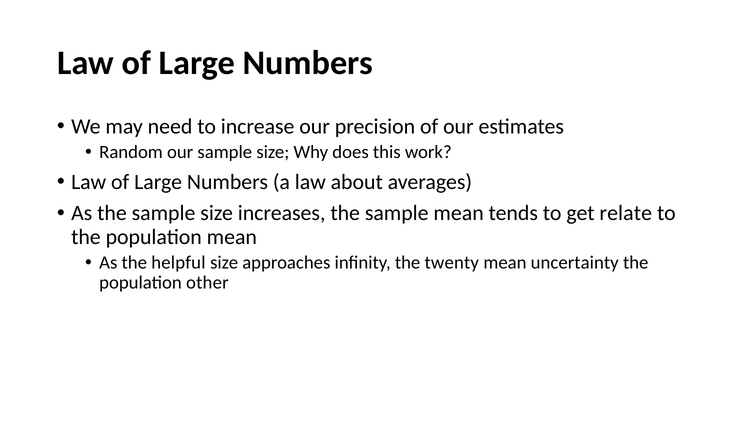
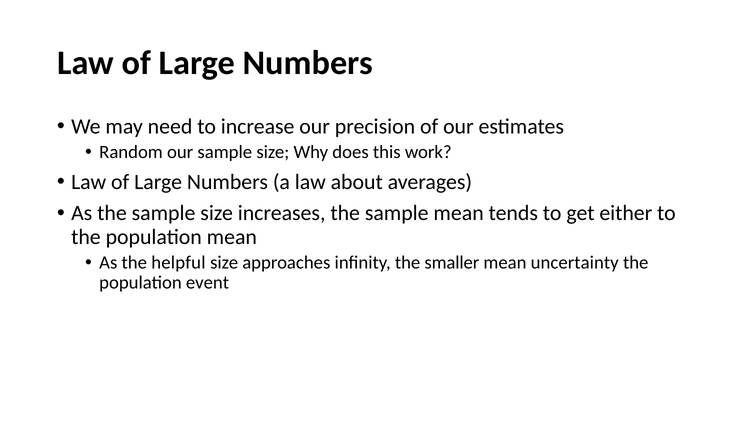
relate: relate -> either
twenty: twenty -> smaller
other: other -> event
